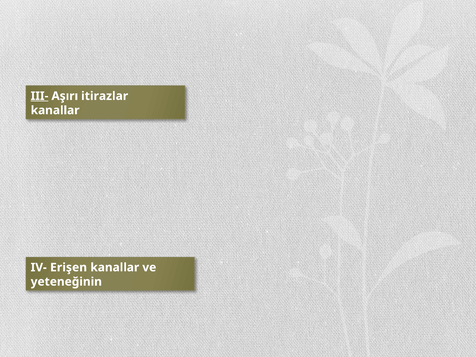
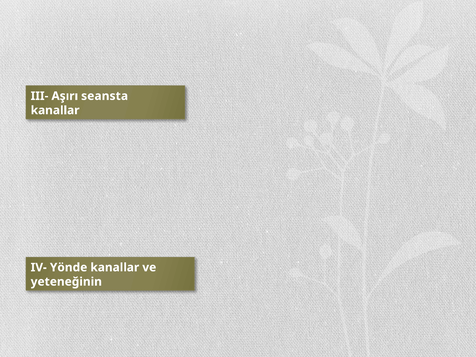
III- underline: present -> none
itirazlar: itirazlar -> seansta
Erişen: Erişen -> Yönde
